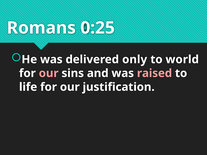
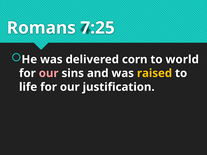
0:25: 0:25 -> 7:25
only: only -> corn
raised colour: pink -> yellow
